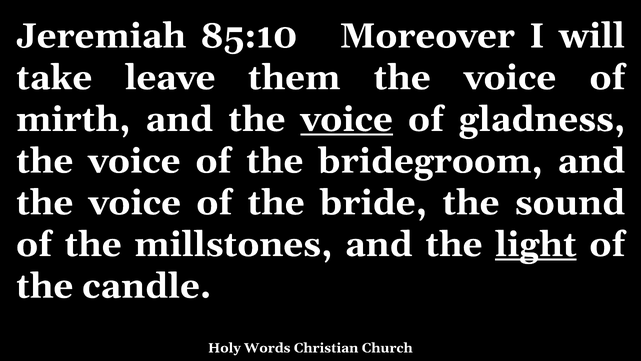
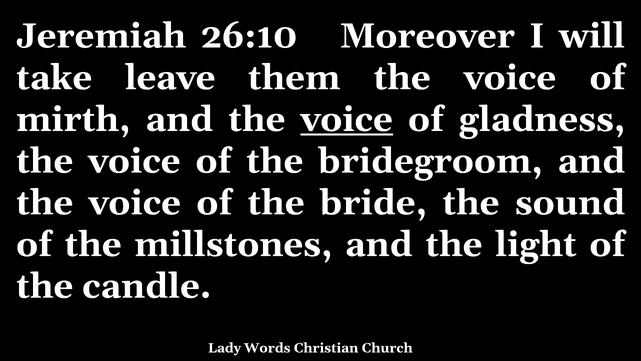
85:10: 85:10 -> 26:10
light underline: present -> none
Holy: Holy -> Lady
